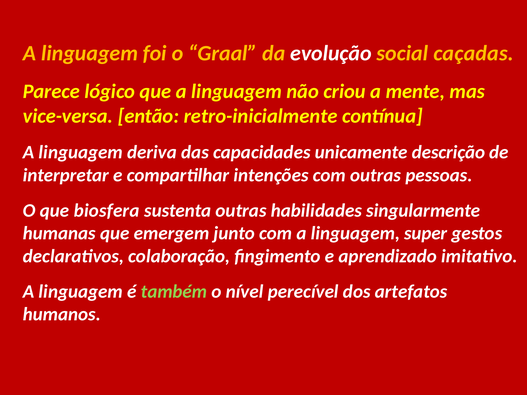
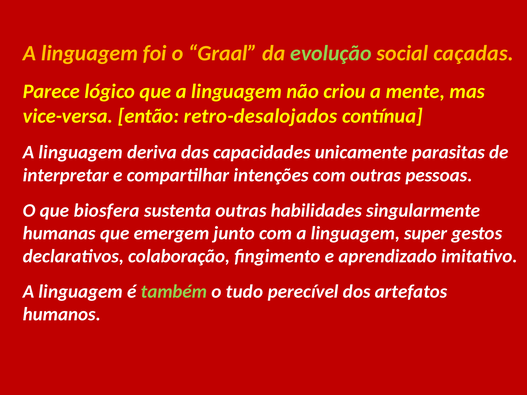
evolução colour: white -> light green
retro-inicialmente: retro-inicialmente -> retro-desalojados
descrição: descrição -> parasitas
nível: nível -> tudo
